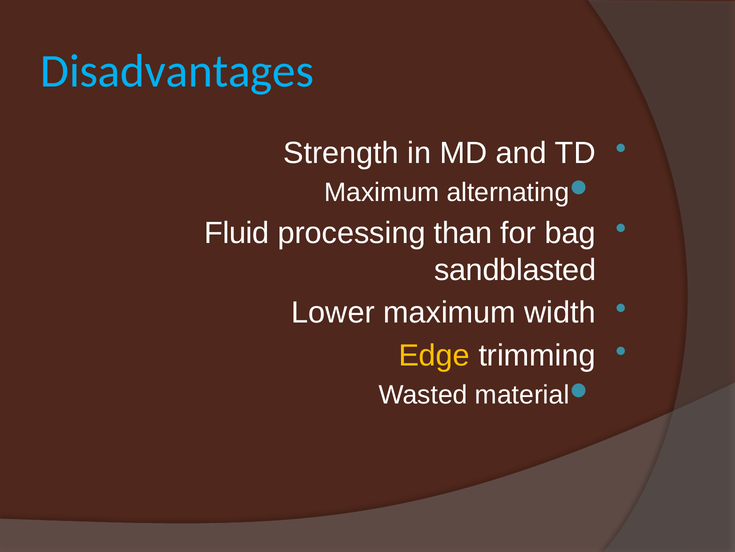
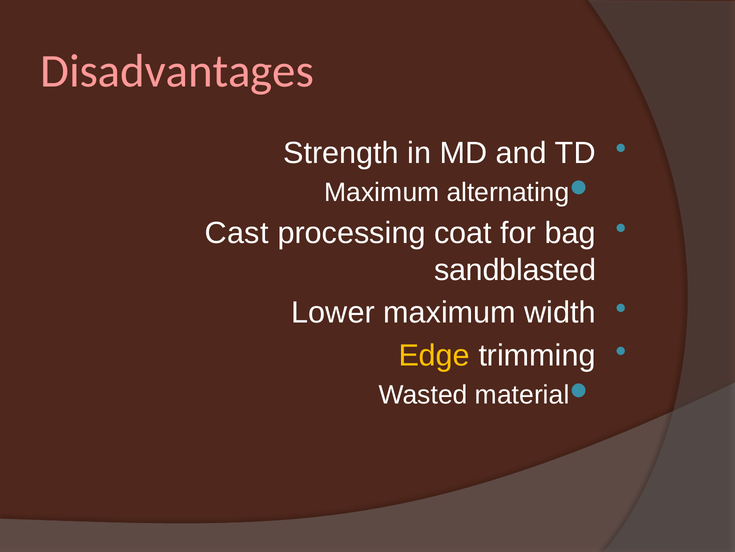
Disadvantages colour: light blue -> pink
Fluid: Fluid -> Cast
than: than -> coat
